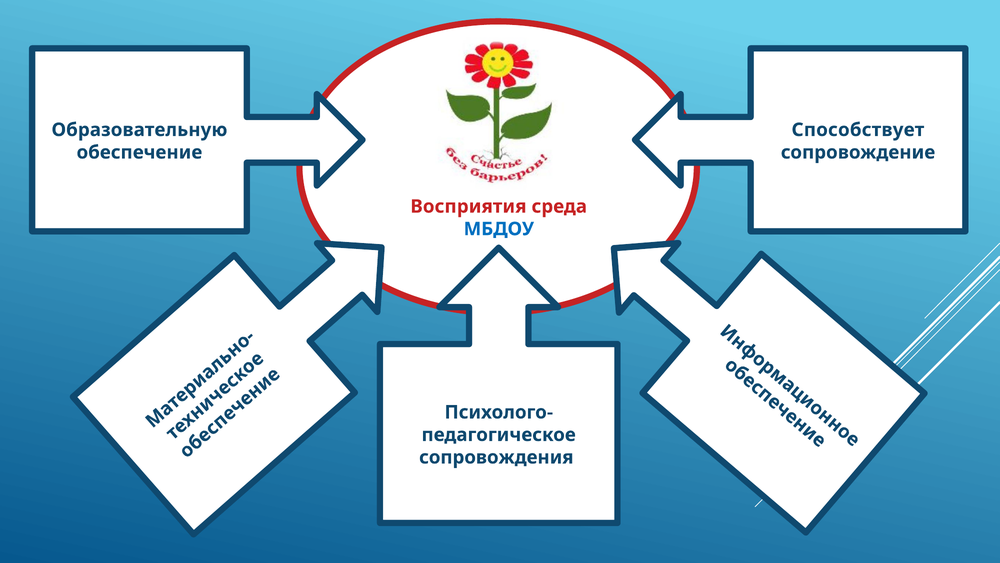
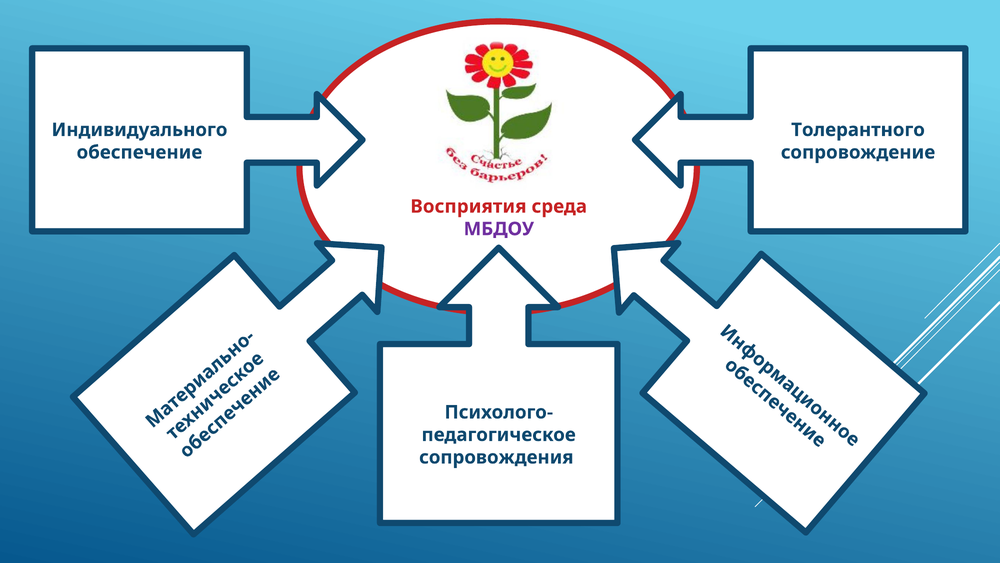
Образовательную: Образовательную -> Индивидуального
Способствует: Способствует -> Толерантного
МБДОУ colour: blue -> purple
